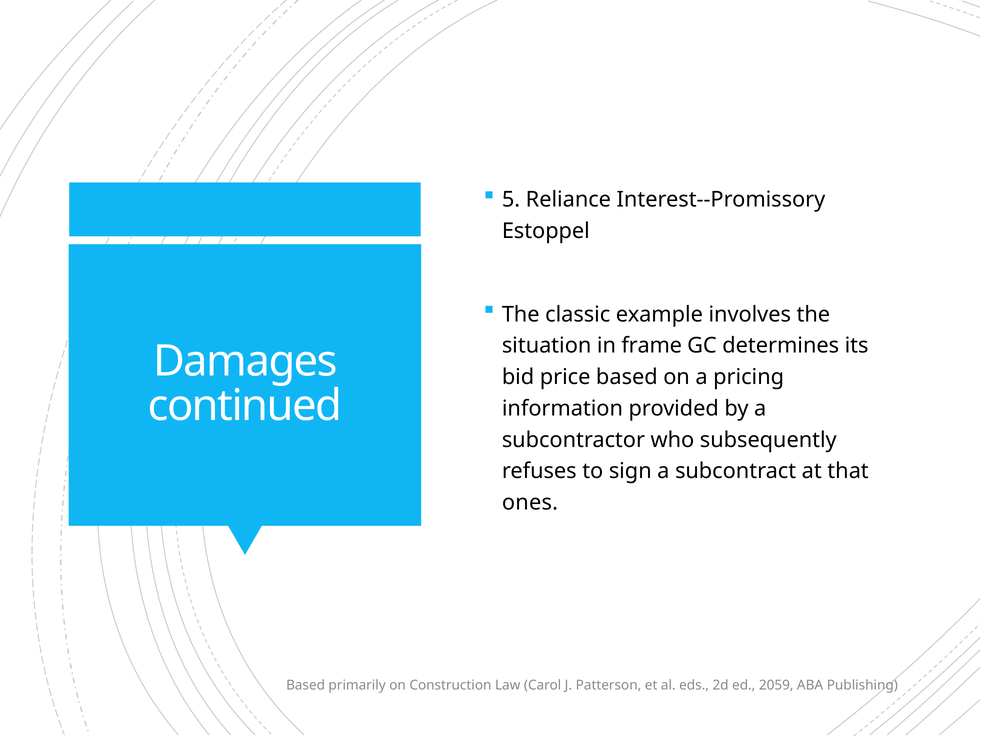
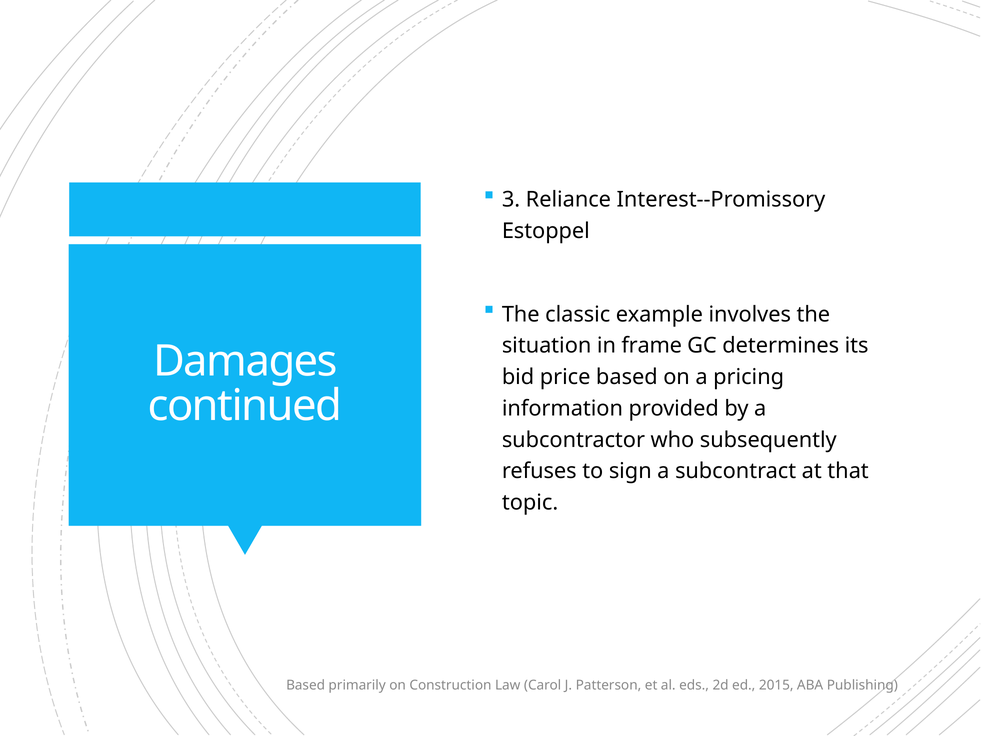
5: 5 -> 3
ones: ones -> topic
2059: 2059 -> 2015
